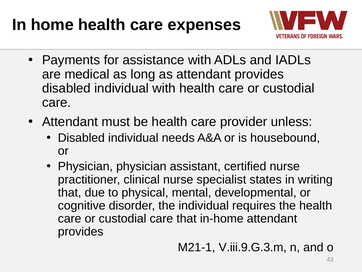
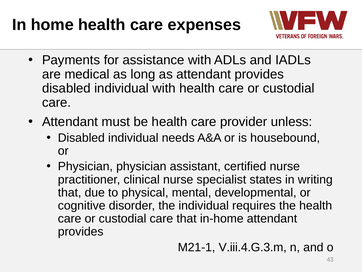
V.iii.9.G.3.m: V.iii.9.G.3.m -> V.iii.4.G.3.m
